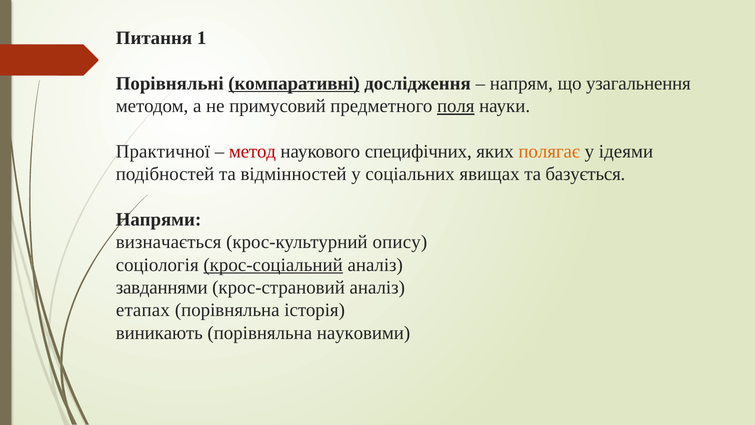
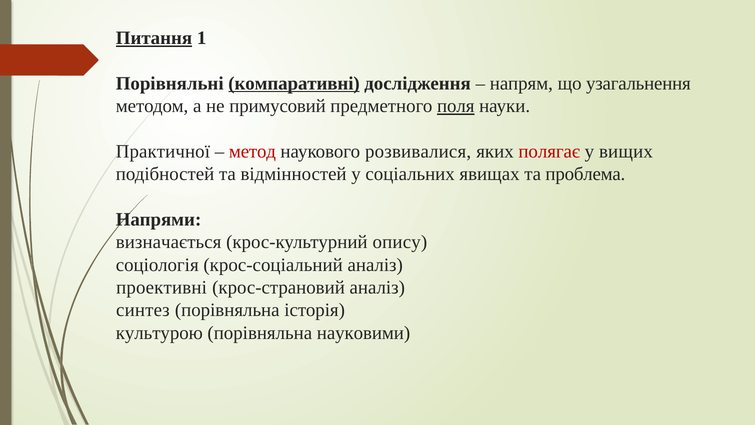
Питання underline: none -> present
специфічних: специфічних -> розвивалися
полягає colour: orange -> red
ідеями: ідеями -> вищих
базується: базується -> проблема
крос-соціальний underline: present -> none
завданнями: завданнями -> проективні
етапах: етапах -> синтез
виникають: виникають -> культурою
